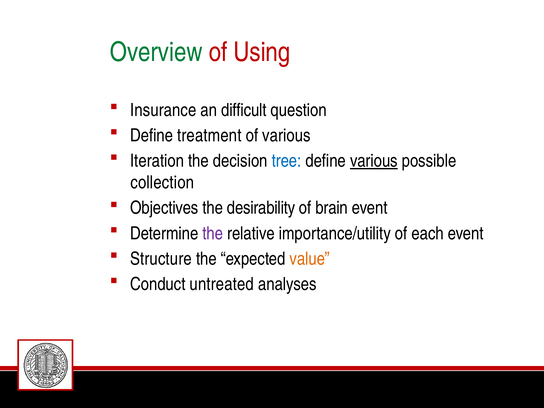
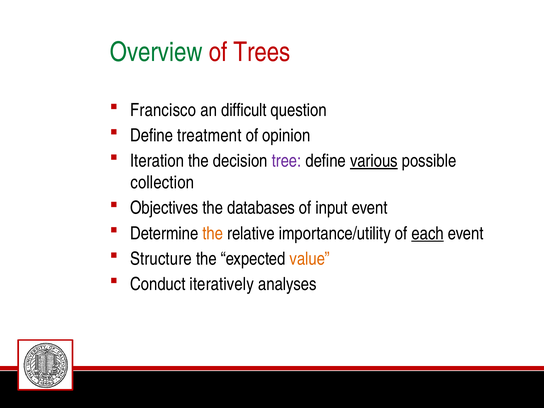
Using: Using -> Trees
Insurance: Insurance -> Francisco
of various: various -> opinion
tree colour: blue -> purple
desirability: desirability -> databases
brain: brain -> input
the at (213, 233) colour: purple -> orange
each underline: none -> present
untreated: untreated -> iteratively
